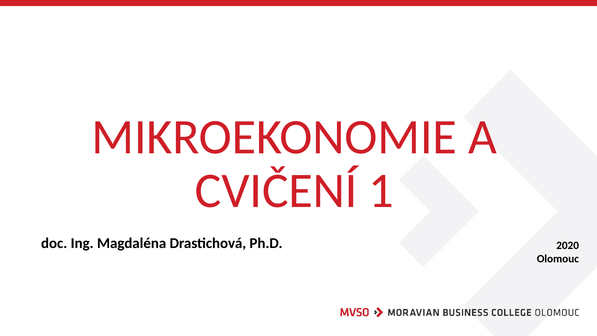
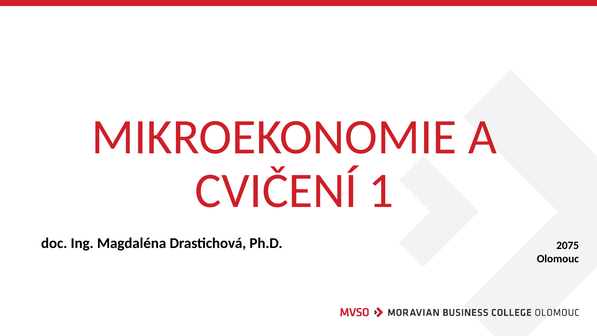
2020: 2020 -> 2075
